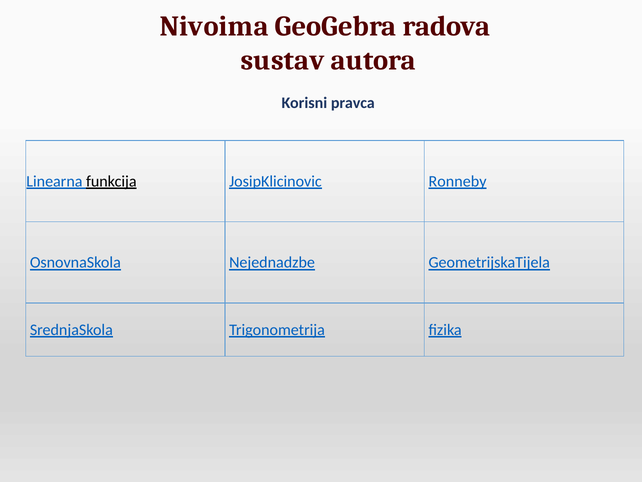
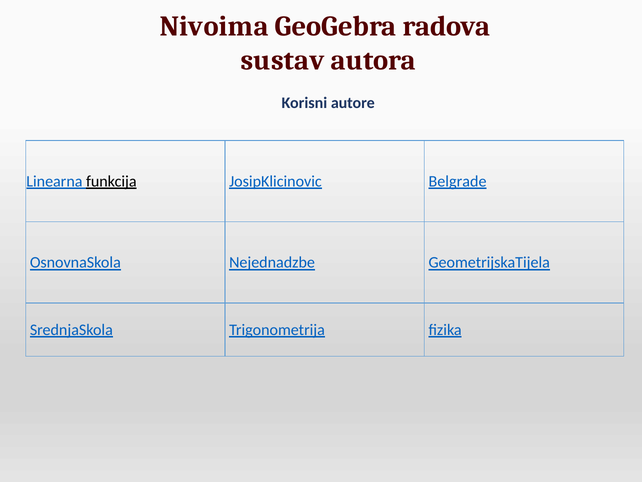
pravca: pravca -> autore
Ronneby: Ronneby -> Belgrade
